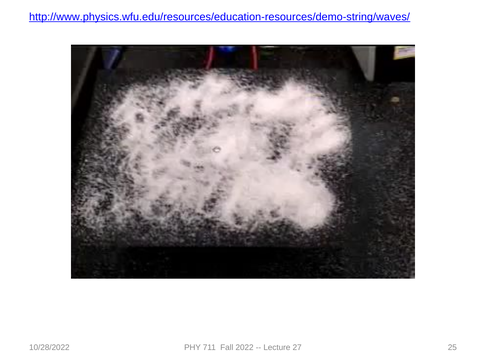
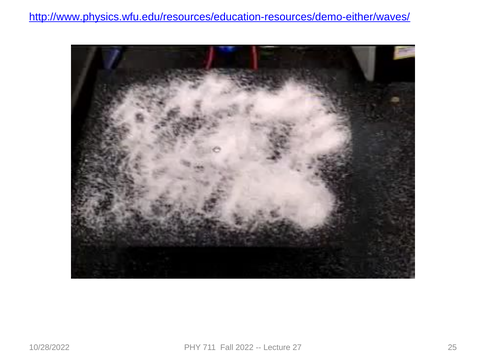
http://www.physics.wfu.edu/resources/education-resources/demo-string/waves/: http://www.physics.wfu.edu/resources/education-resources/demo-string/waves/ -> http://www.physics.wfu.edu/resources/education-resources/demo-either/waves/
